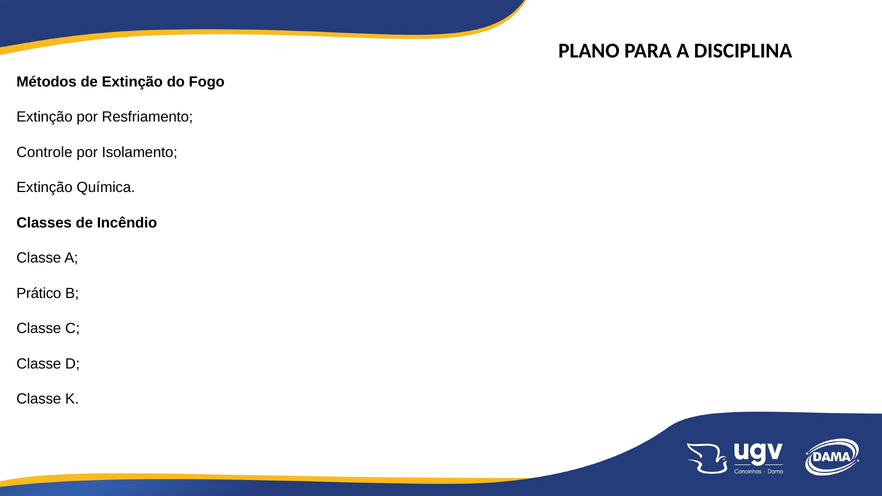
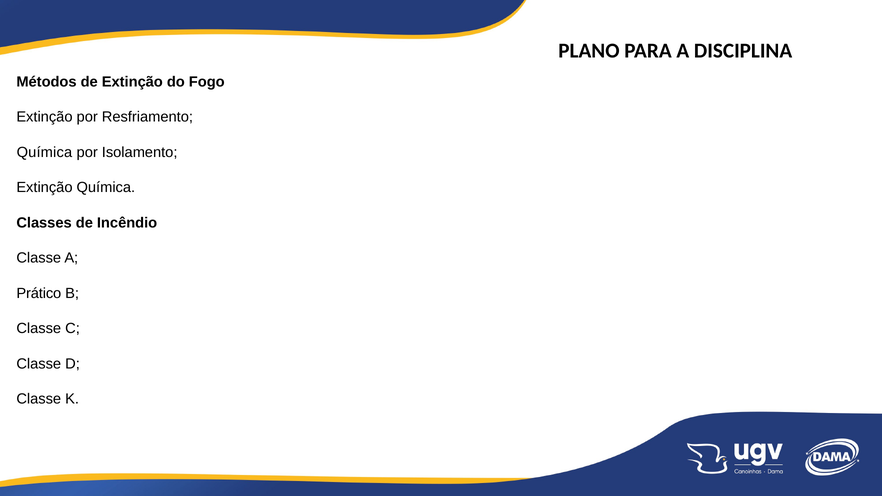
Controle at (44, 152): Controle -> Química
